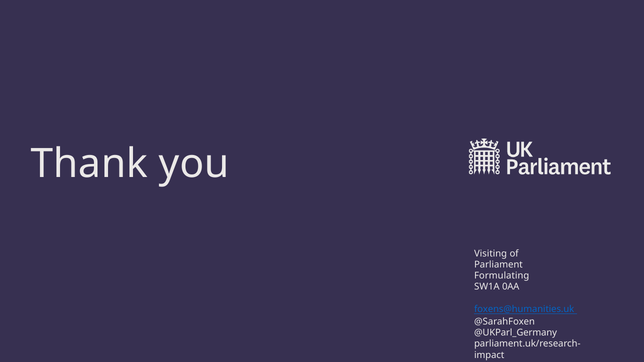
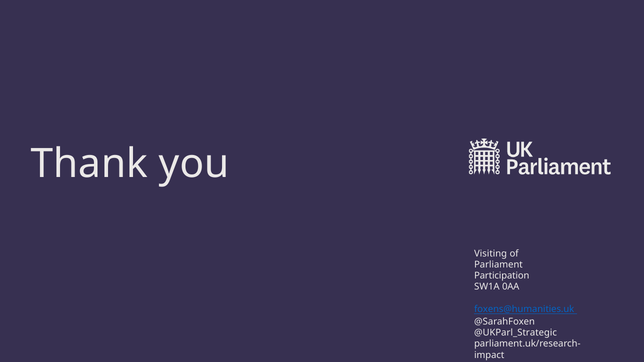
Formulating: Formulating -> Participation
@UKParl_Germany: @UKParl_Germany -> @UKParl_Strategic
